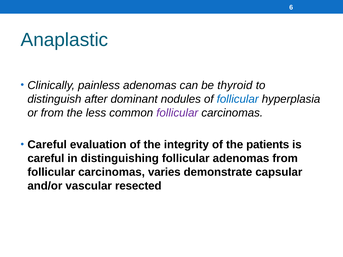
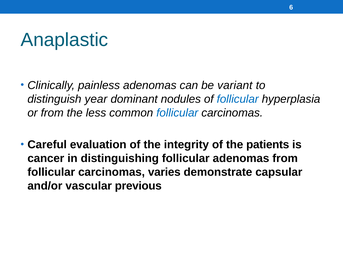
thyroid: thyroid -> variant
after: after -> year
follicular at (177, 113) colour: purple -> blue
careful at (46, 159): careful -> cancer
resected: resected -> previous
